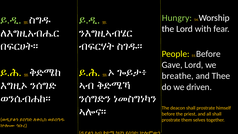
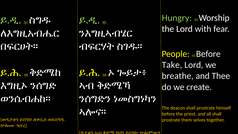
Gave: Gave -> Take
driven: driven -> create
